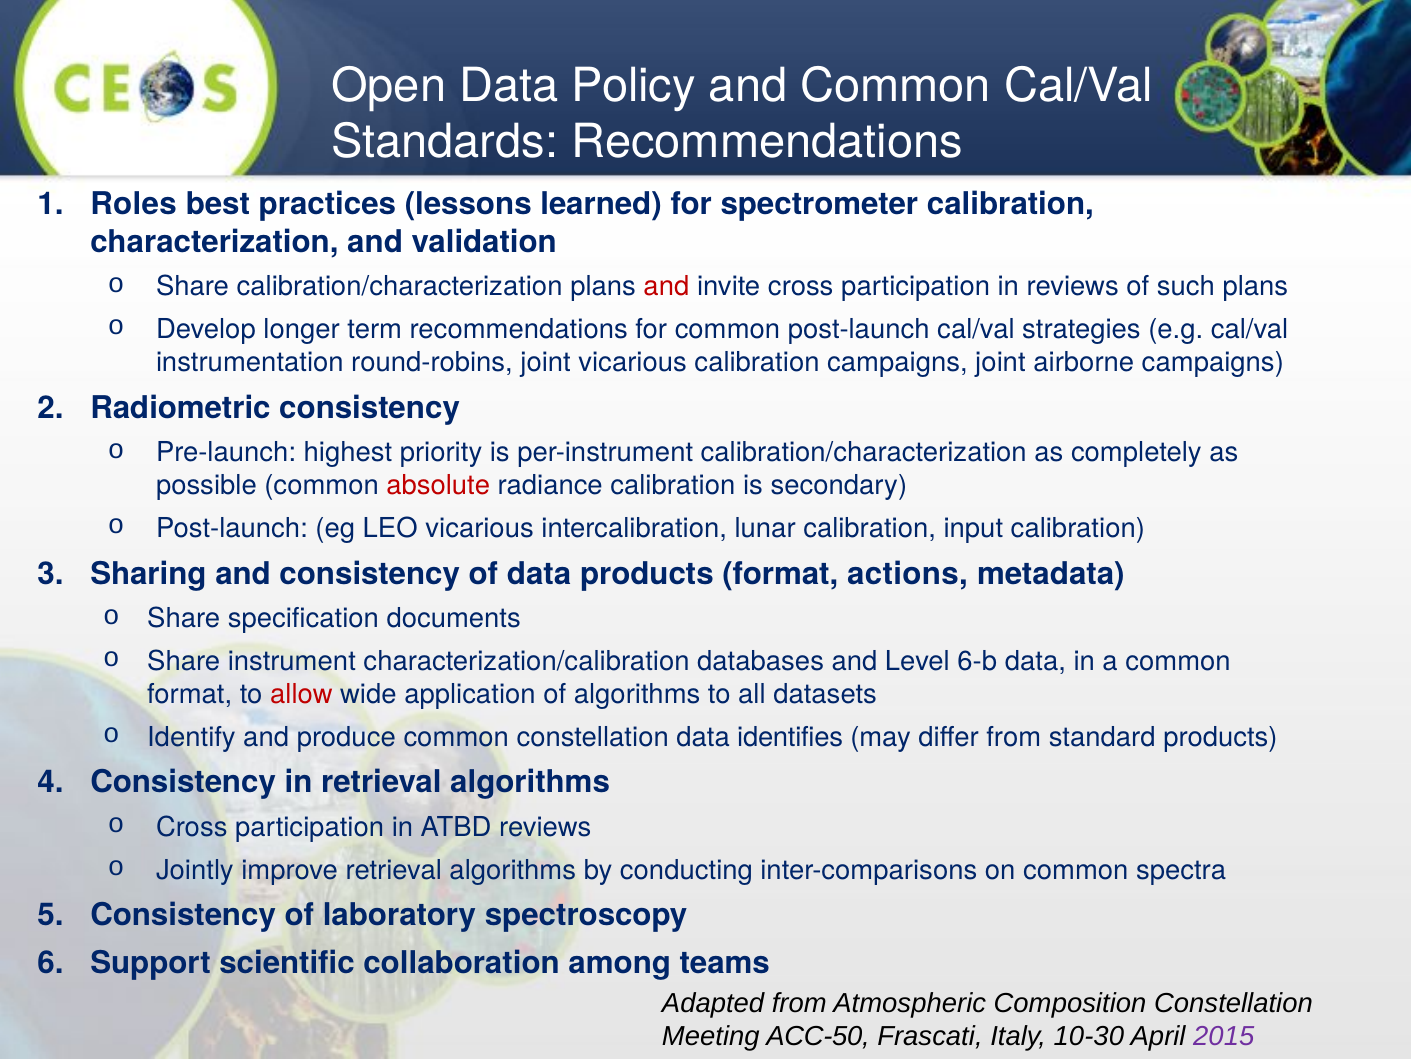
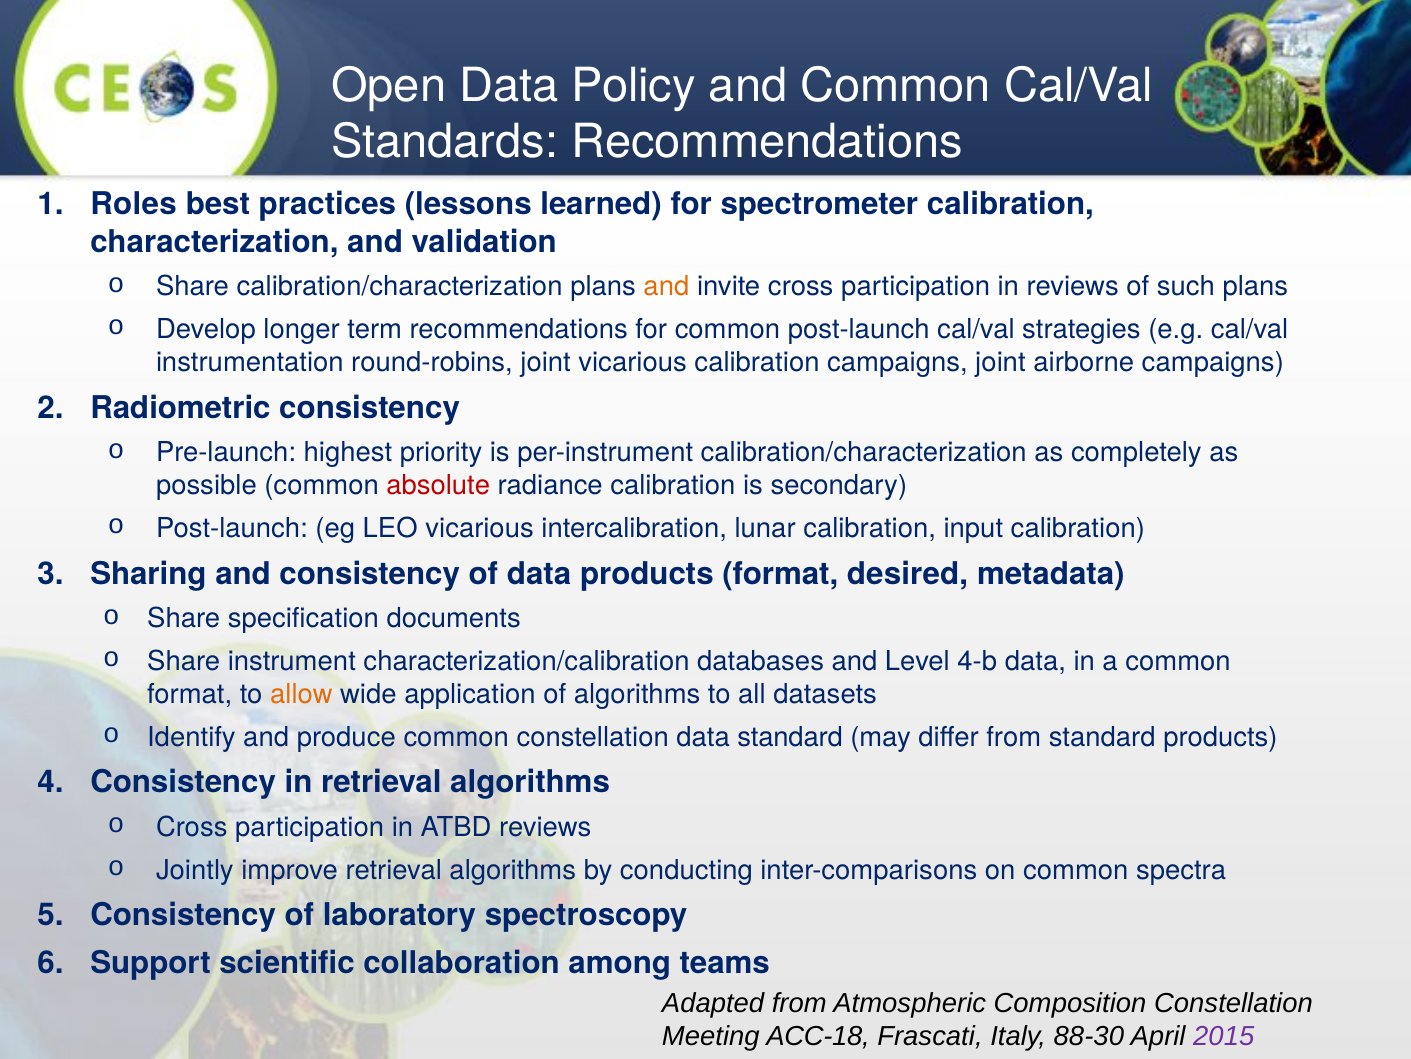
and at (666, 287) colour: red -> orange
actions: actions -> desired
6-b: 6-b -> 4-b
allow colour: red -> orange
data identifies: identifies -> standard
ACC-50: ACC-50 -> ACC-18
10-30: 10-30 -> 88-30
